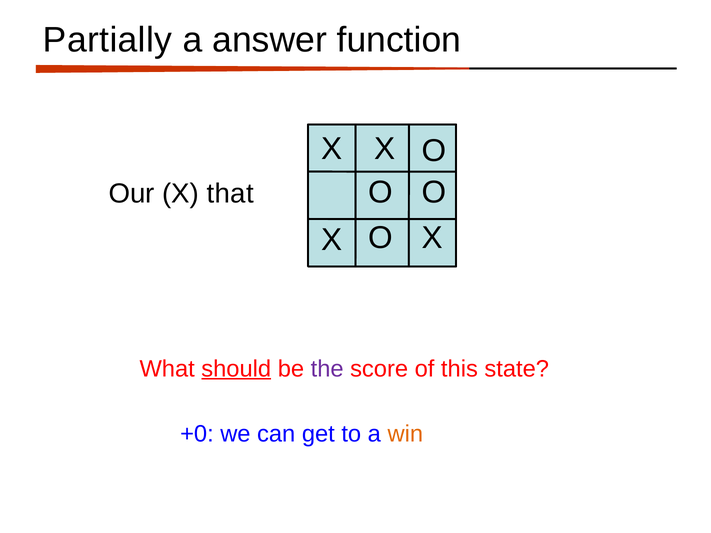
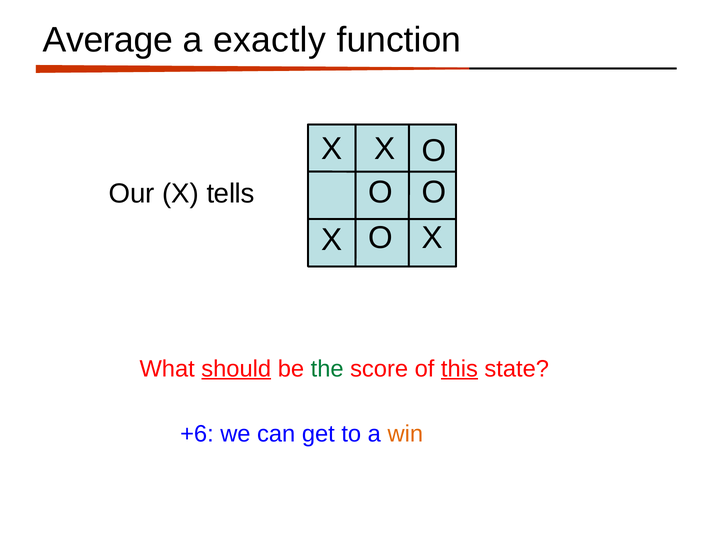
Partially: Partially -> Average
answer: answer -> exactly
that: that -> tells
the colour: purple -> green
this underline: none -> present
+0: +0 -> +6
